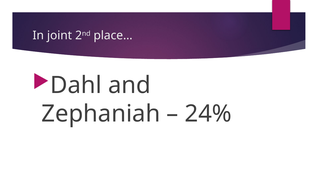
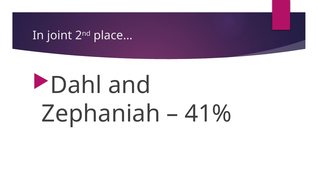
24%: 24% -> 41%
